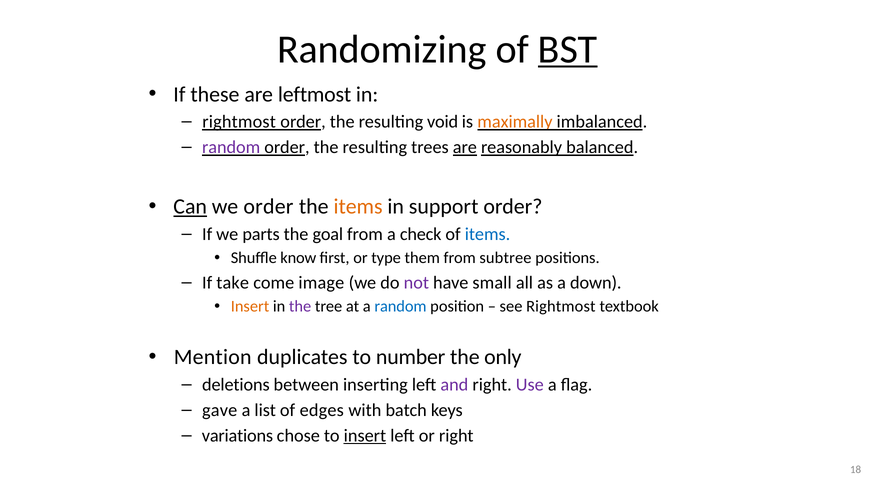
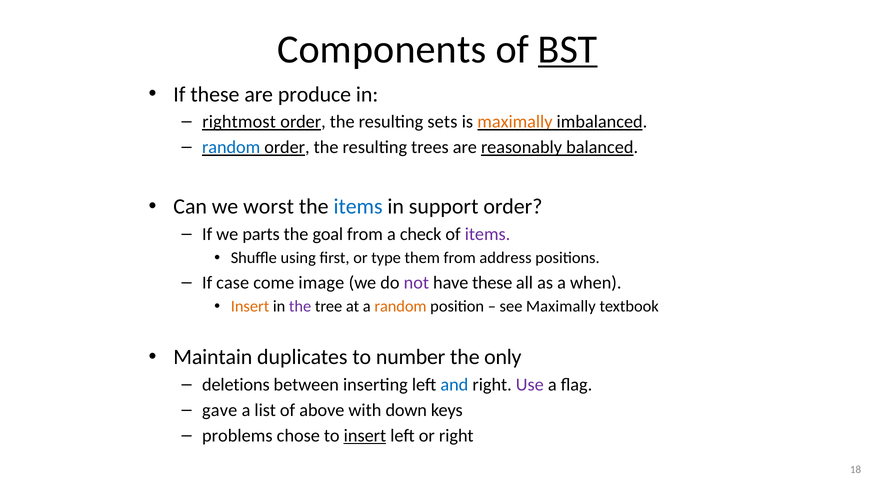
Randomizing: Randomizing -> Components
leftmost: leftmost -> produce
void: void -> sets
random at (231, 147) colour: purple -> blue
are at (465, 147) underline: present -> none
Can underline: present -> none
we order: order -> worst
items at (358, 207) colour: orange -> blue
items at (488, 234) colour: blue -> purple
know: know -> using
subtree: subtree -> address
take: take -> case
have small: small -> these
down: down -> when
random at (400, 307) colour: blue -> orange
see Rightmost: Rightmost -> Maximally
Mention: Mention -> Maintain
and colour: purple -> blue
edges: edges -> above
batch: batch -> down
variations: variations -> problems
